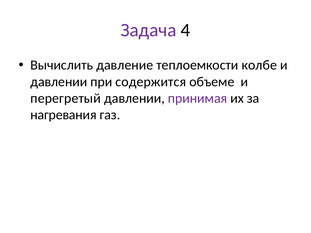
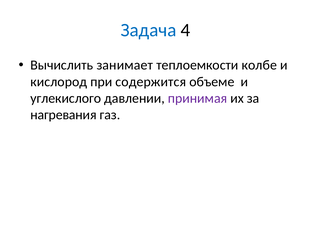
Задача colour: purple -> blue
давление: давление -> занимает
давлении at (59, 82): давлении -> кислород
перегретый: перегретый -> углекислого
